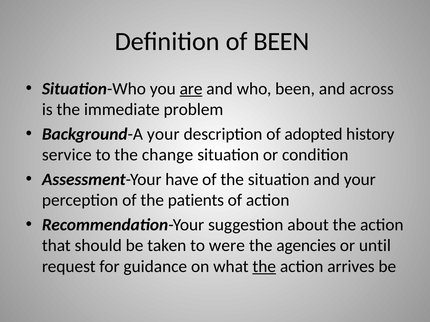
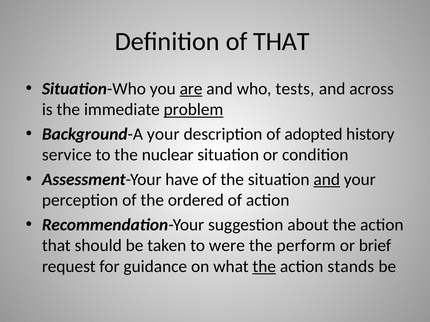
of BEEN: BEEN -> THAT
who been: been -> tests
problem underline: none -> present
change: change -> nuclear
and at (327, 180) underline: none -> present
patients: patients -> ordered
agencies: agencies -> perform
until: until -> brief
arrives: arrives -> stands
